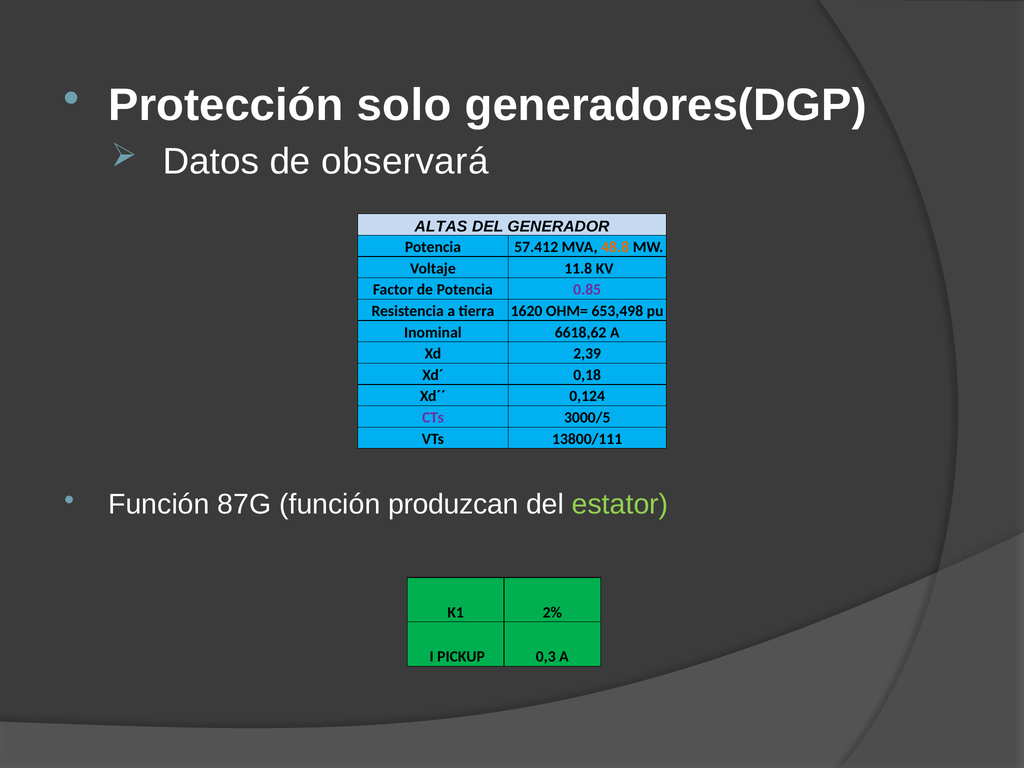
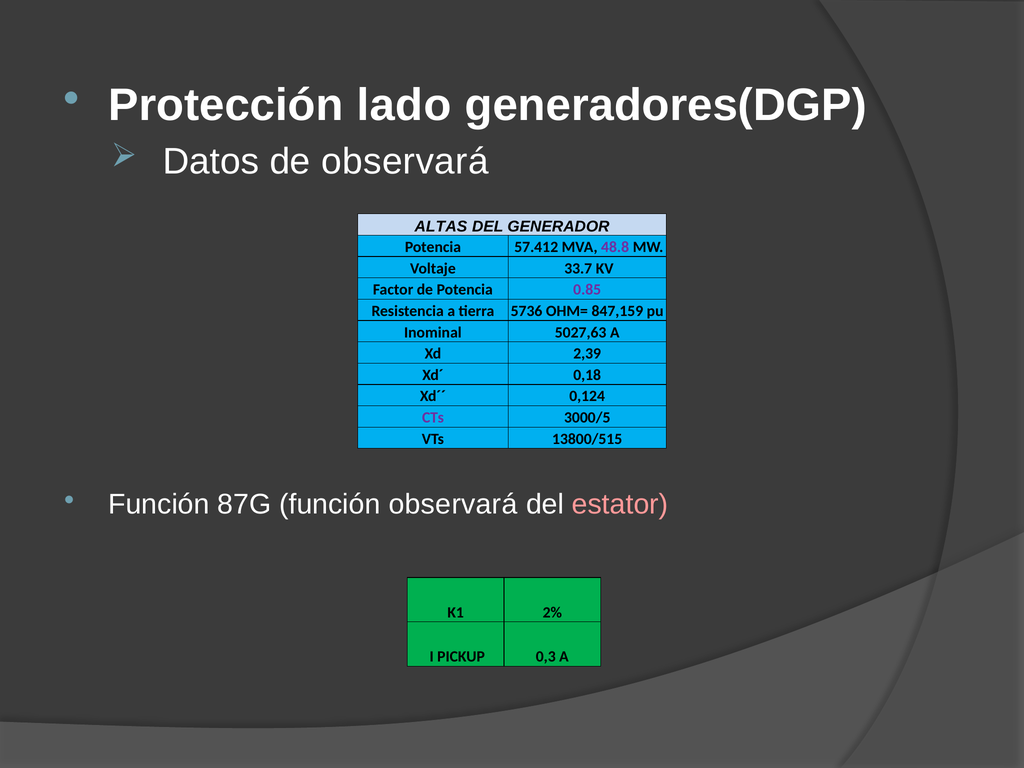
solo: solo -> lado
48.8 colour: orange -> purple
11.8: 11.8 -> 33.7
1620: 1620 -> 5736
653,498: 653,498 -> 847,159
6618,62: 6618,62 -> 5027,63
13800/111: 13800/111 -> 13800/515
función produzcan: produzcan -> observará
estator colour: light green -> pink
